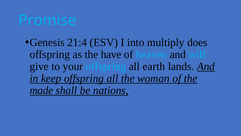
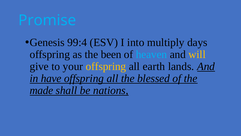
21:4: 21:4 -> 99:4
does: does -> days
have: have -> been
will colour: light blue -> yellow
offspring at (106, 66) colour: light blue -> yellow
keep: keep -> have
woman: woman -> blessed
